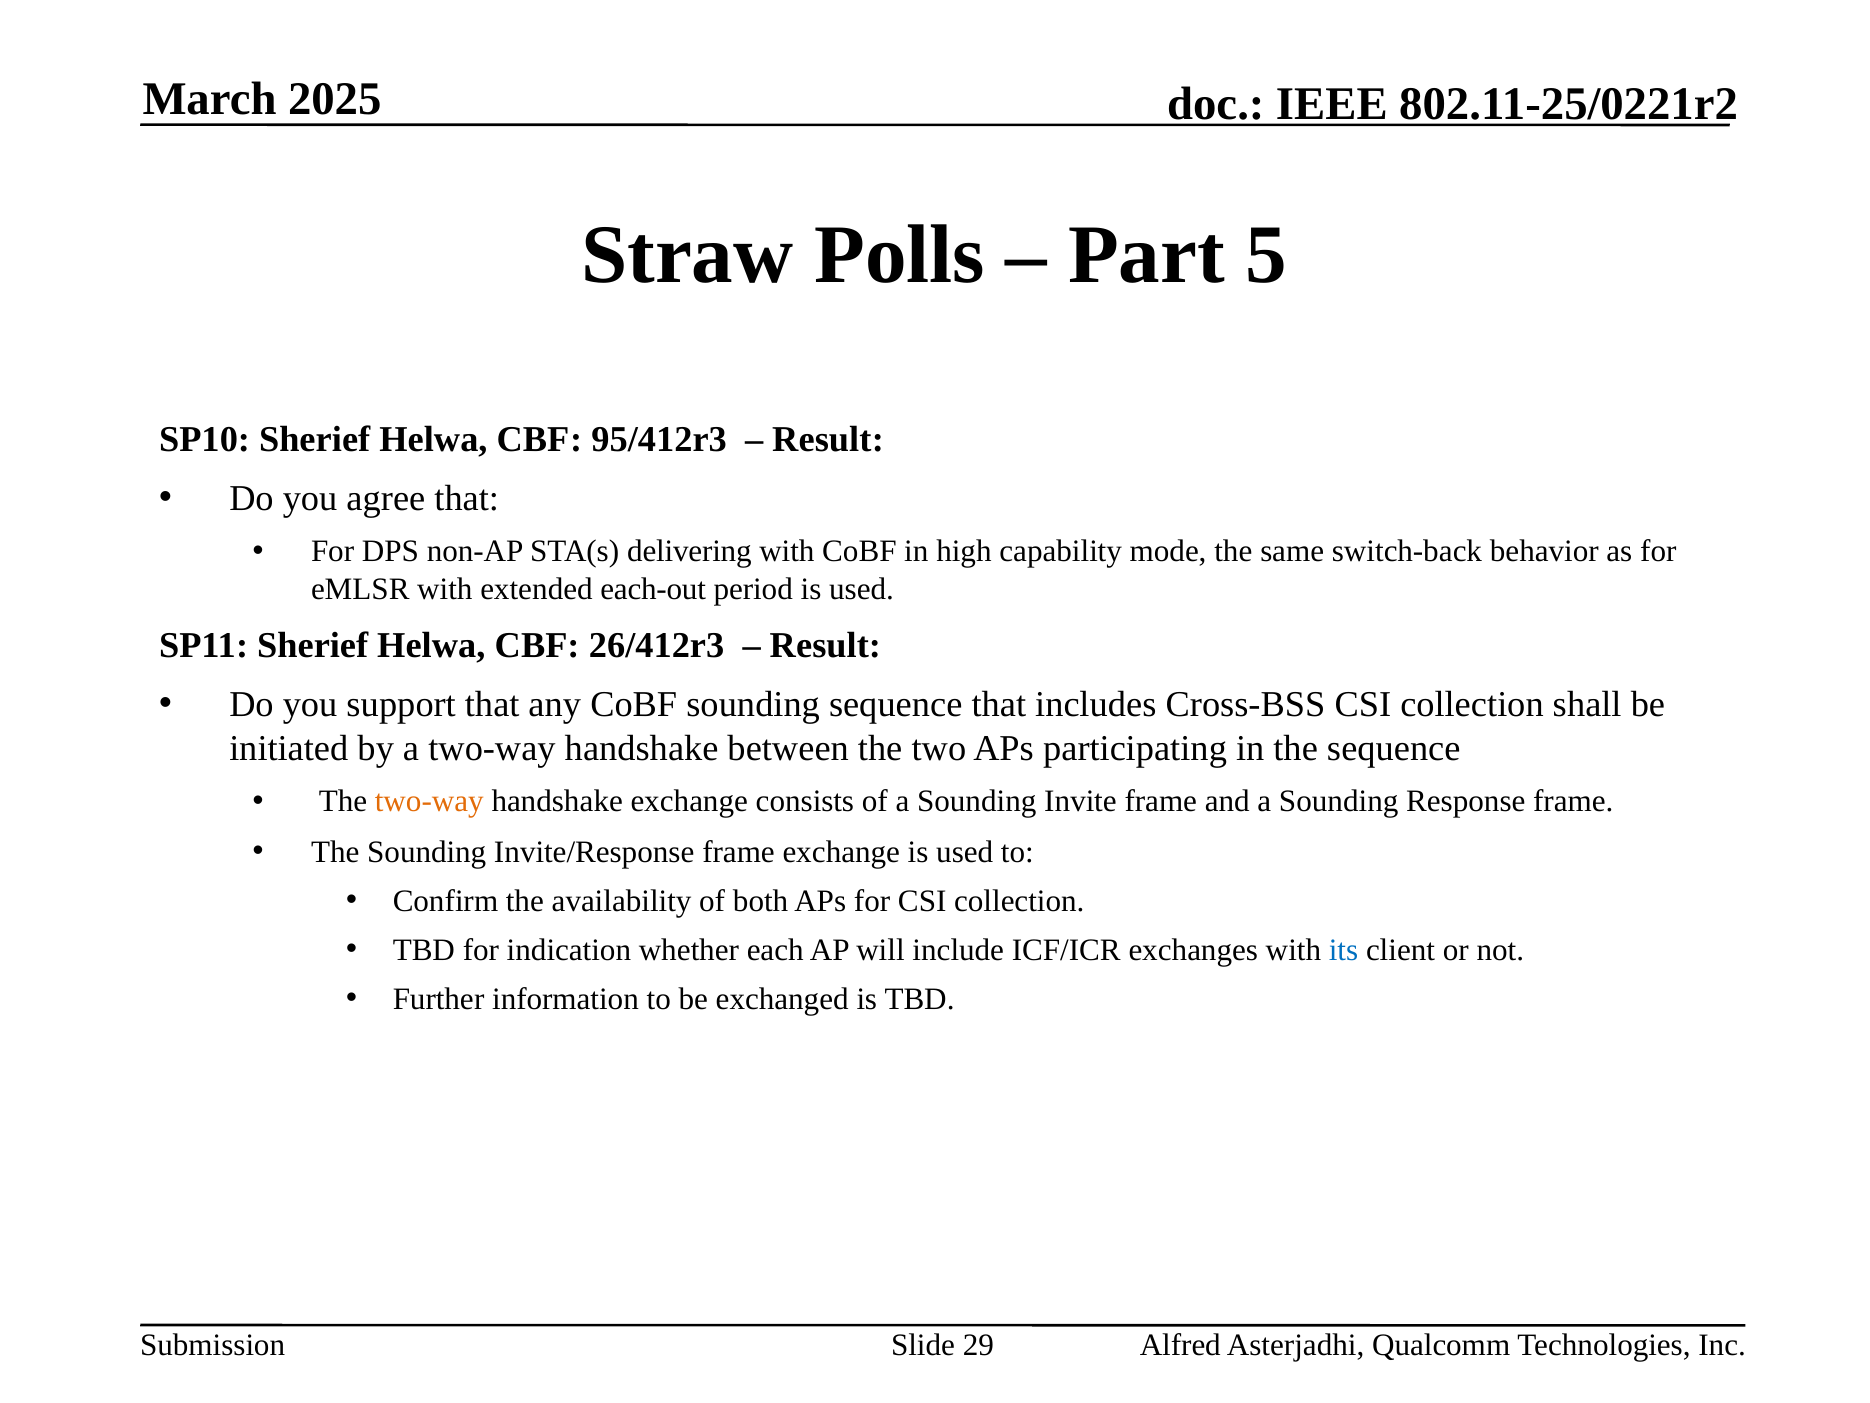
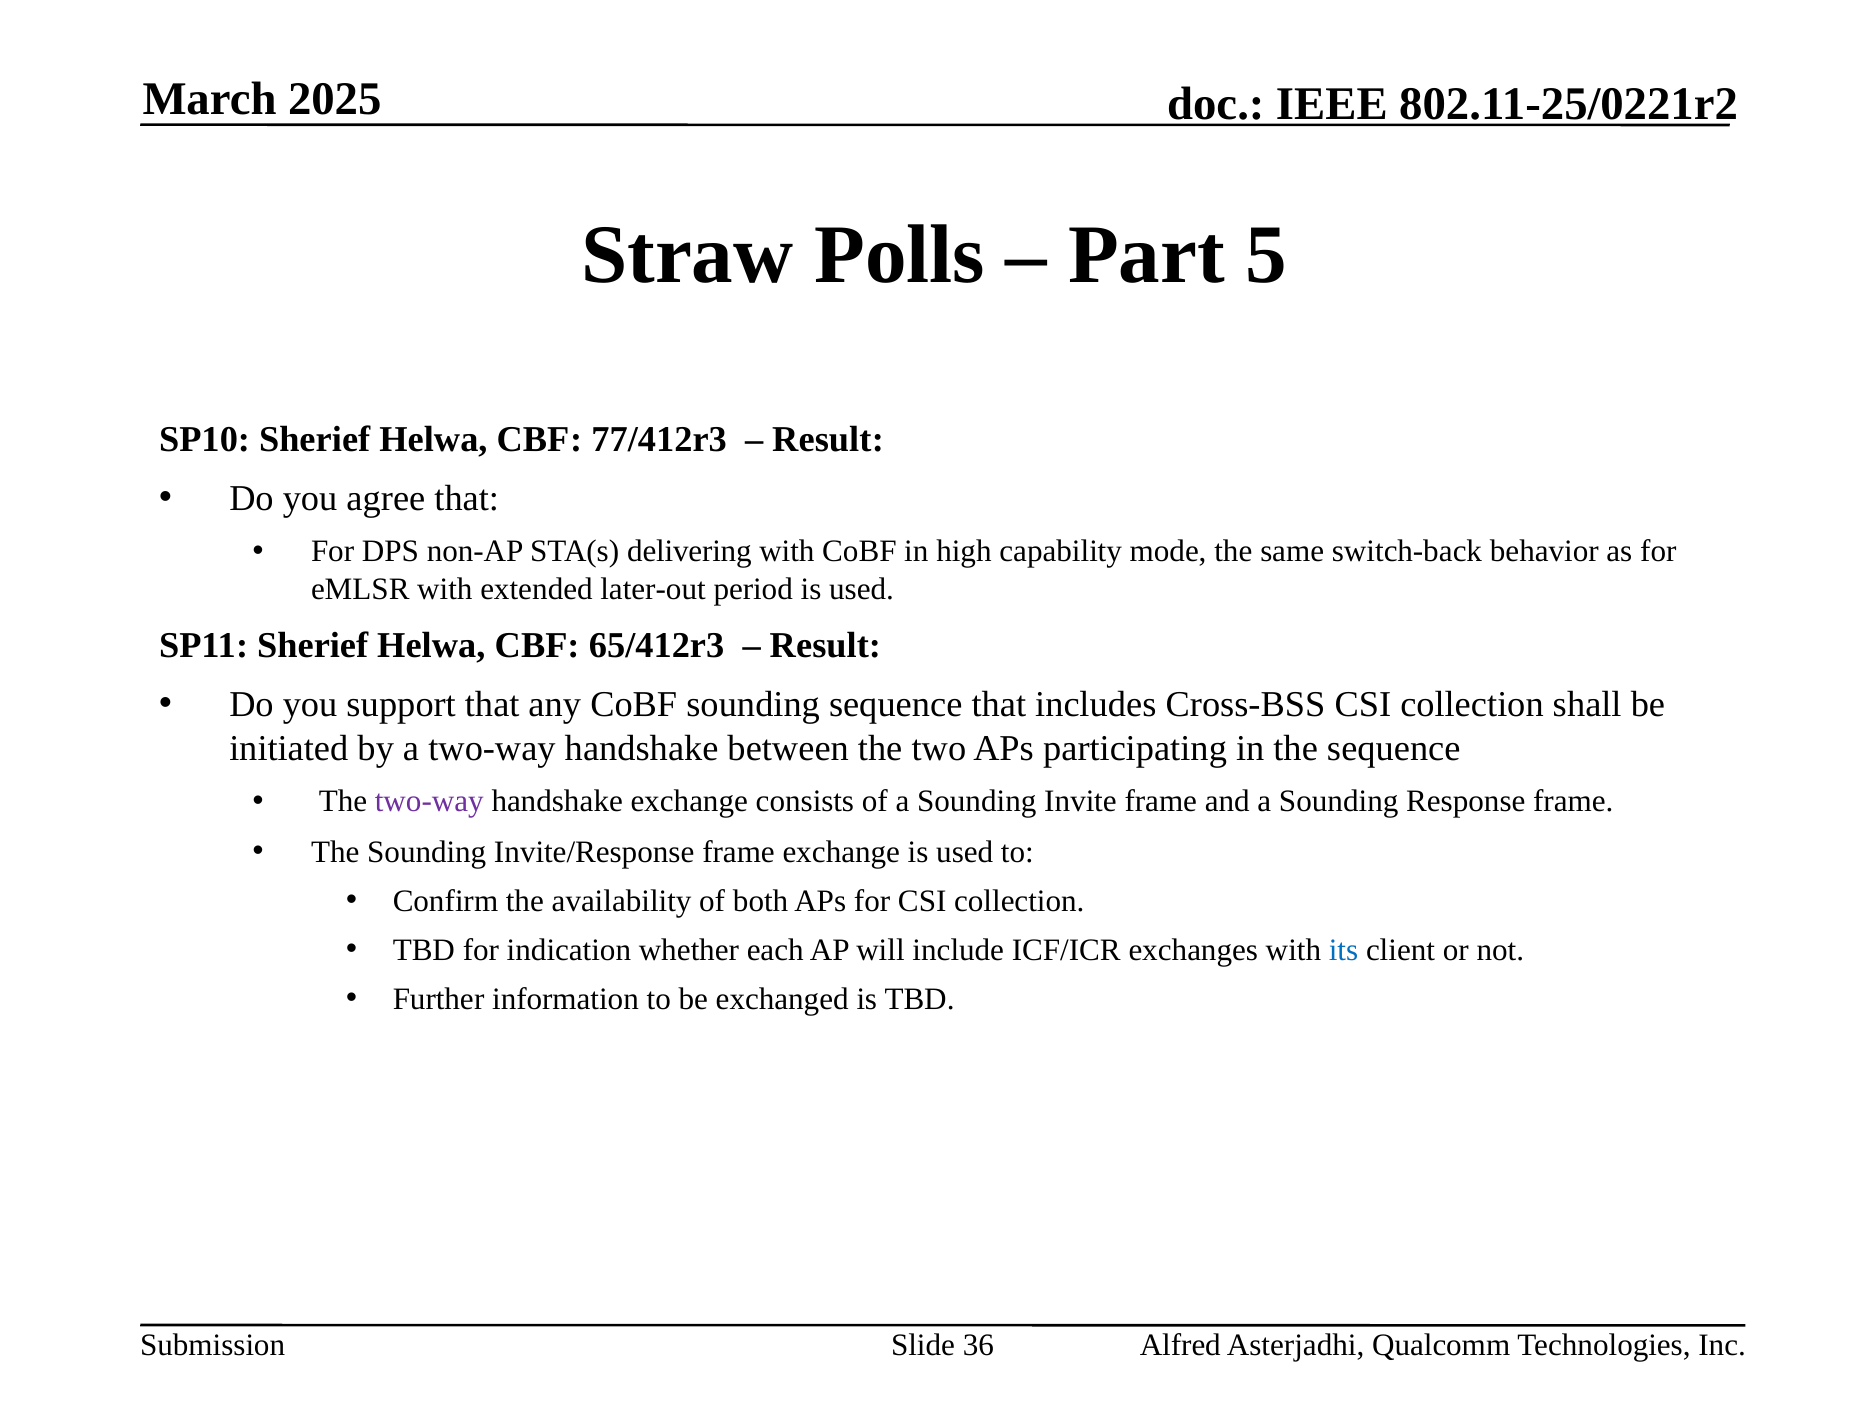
95/412r3: 95/412r3 -> 77/412r3
each-out: each-out -> later-out
26/412r3: 26/412r3 -> 65/412r3
two-way at (429, 801) colour: orange -> purple
29: 29 -> 36
